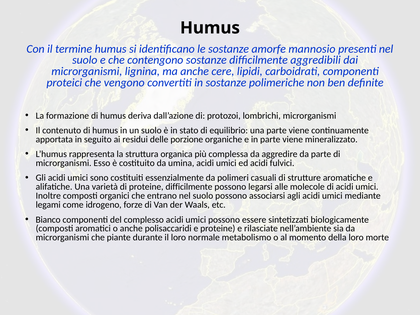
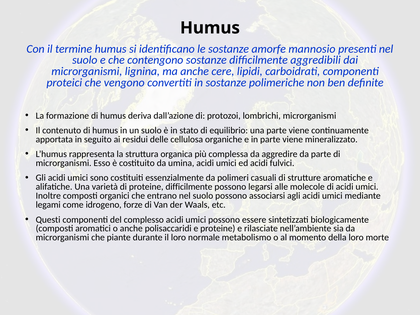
porzione: porzione -> cellulosa
Bianco: Bianco -> Questi
